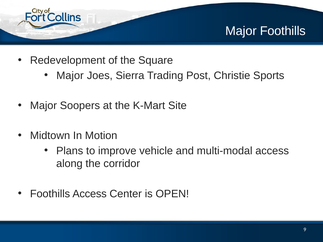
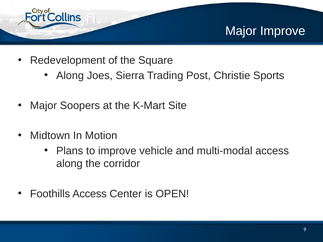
Major Foothills: Foothills -> Improve
Major at (70, 76): Major -> Along
